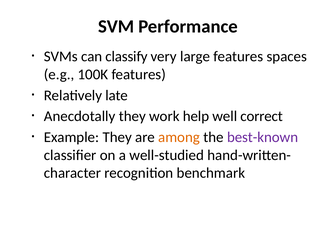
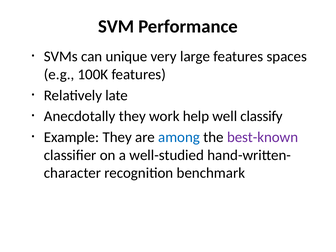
classify: classify -> unique
correct: correct -> classify
among colour: orange -> blue
